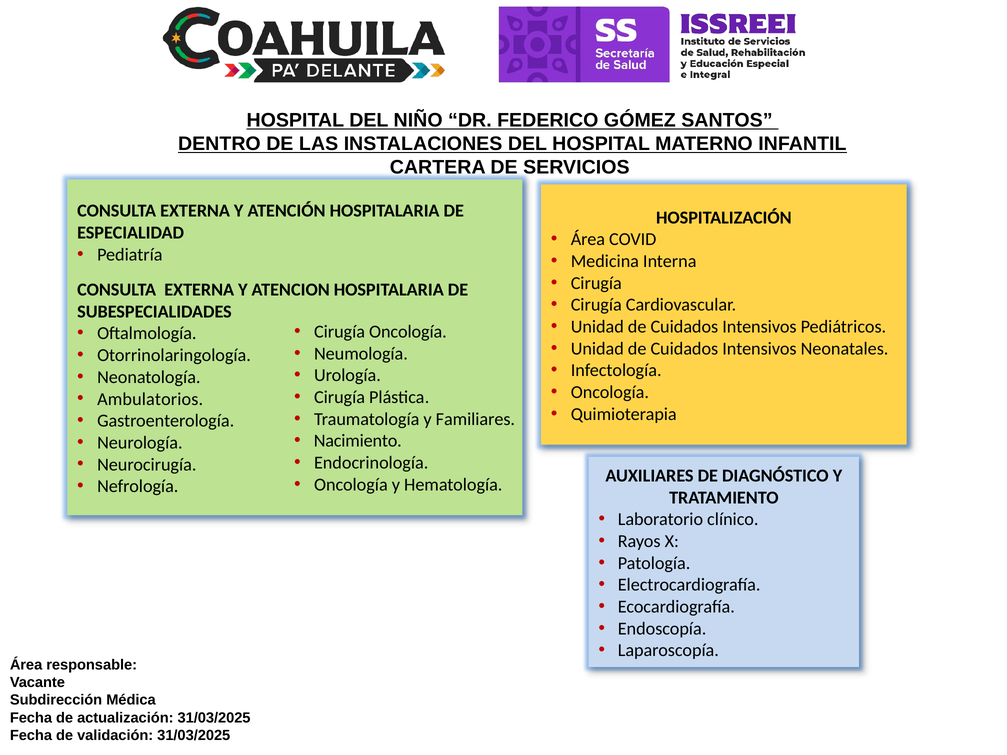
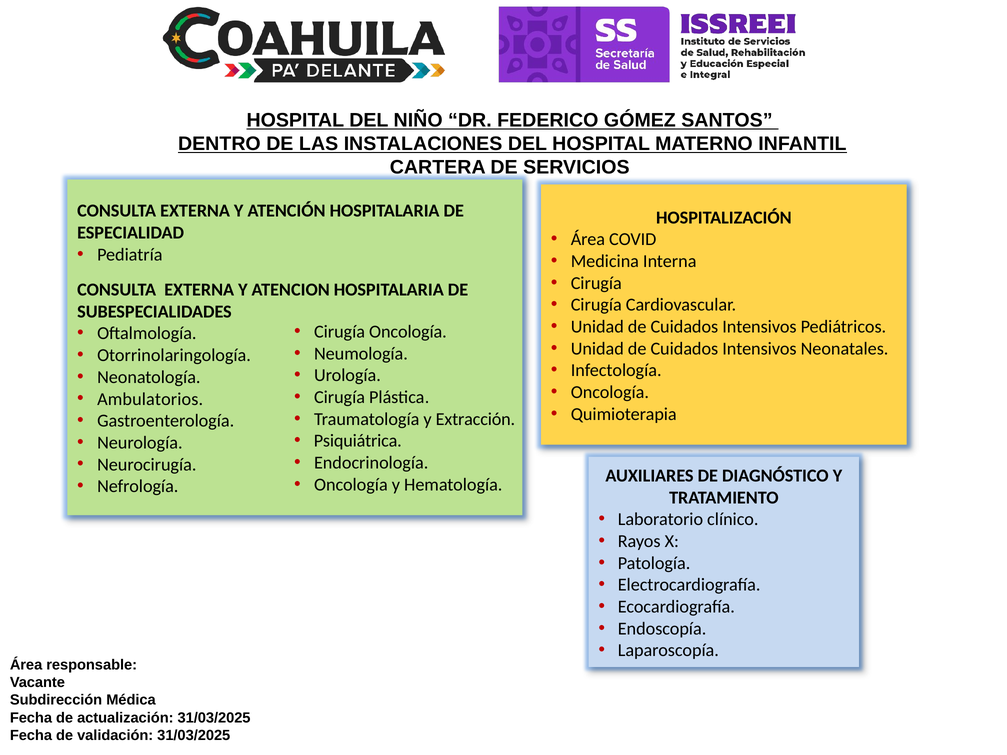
Familiares: Familiares -> Extracción
Nacimiento: Nacimiento -> Psiquiátrica
